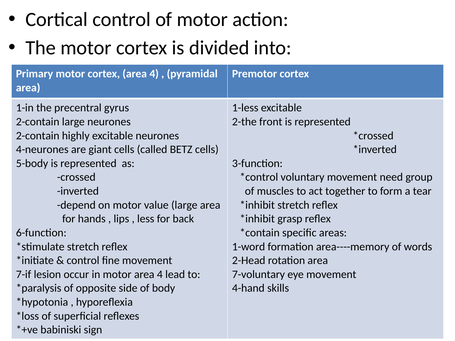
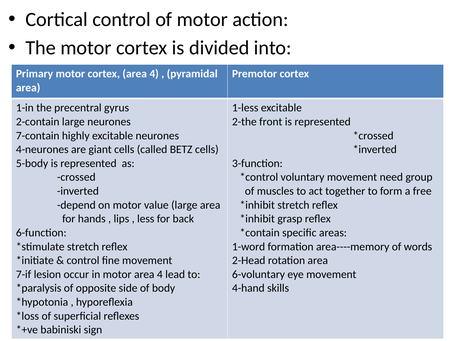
2-contain at (38, 136): 2-contain -> 7-contain
tear: tear -> free
7-voluntary: 7-voluntary -> 6-voluntary
